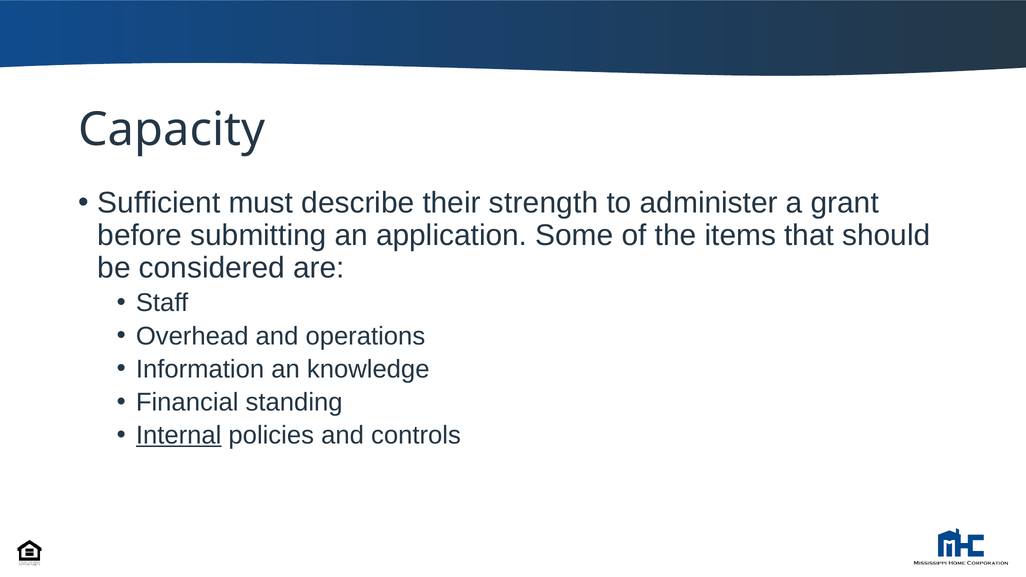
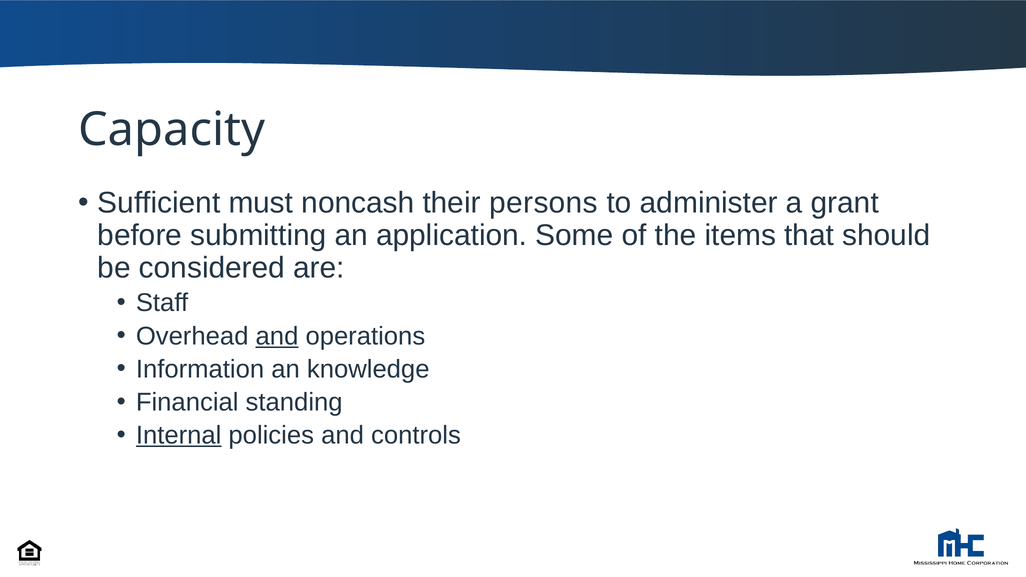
describe: describe -> noncash
strength: strength -> persons
and at (277, 336) underline: none -> present
